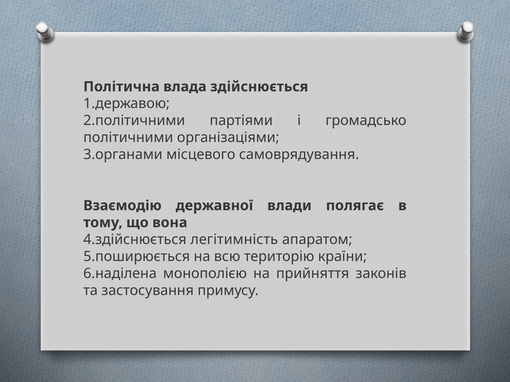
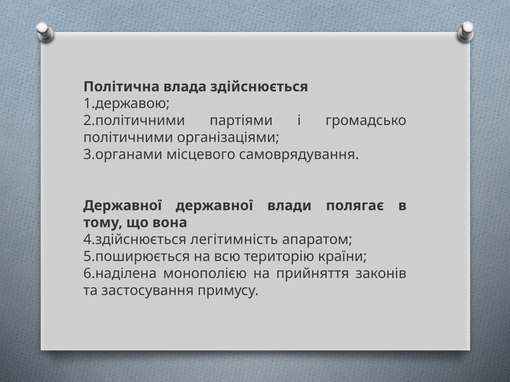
Взаємодію at (122, 206): Взаємодію -> Державної
